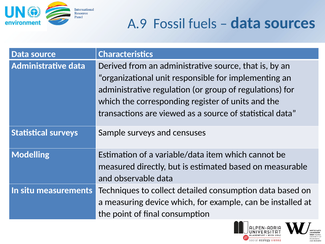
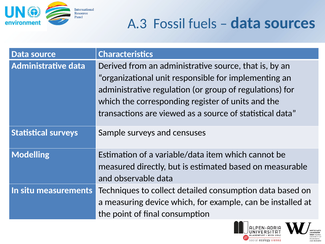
A.9: A.9 -> A.3
